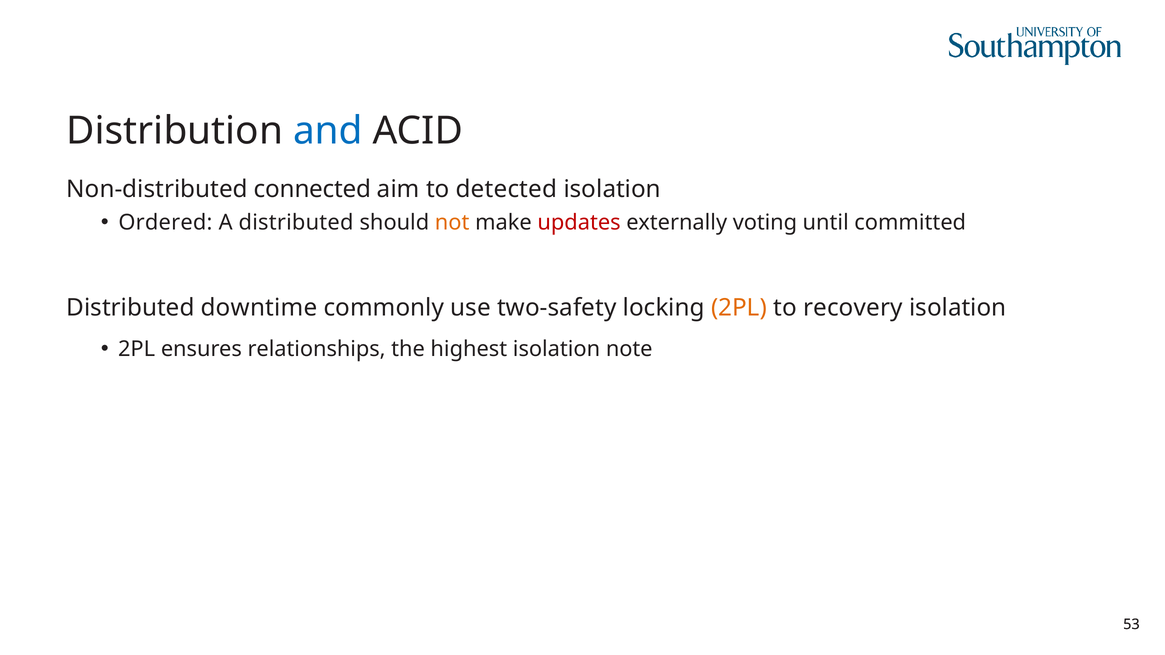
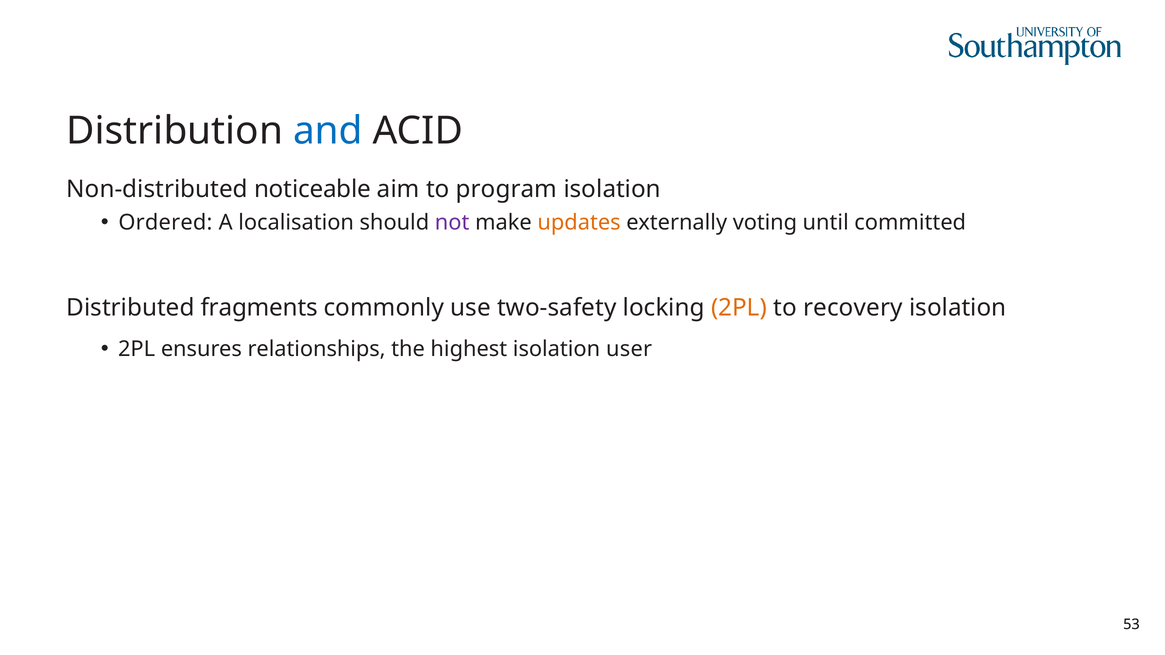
connected: connected -> noticeable
detected: detected -> program
A distributed: distributed -> localisation
not colour: orange -> purple
updates colour: red -> orange
downtime: downtime -> fragments
note: note -> user
